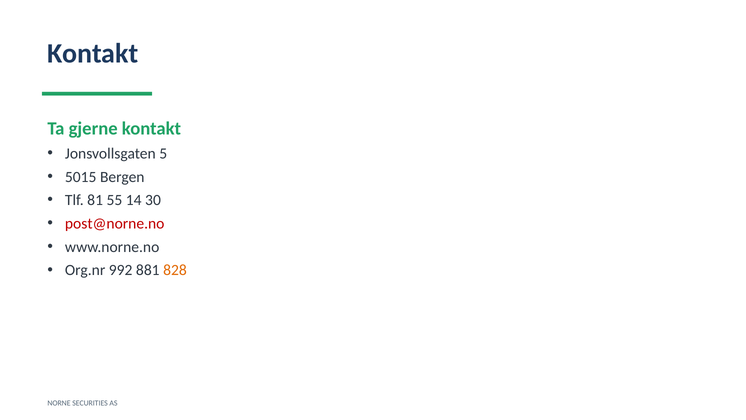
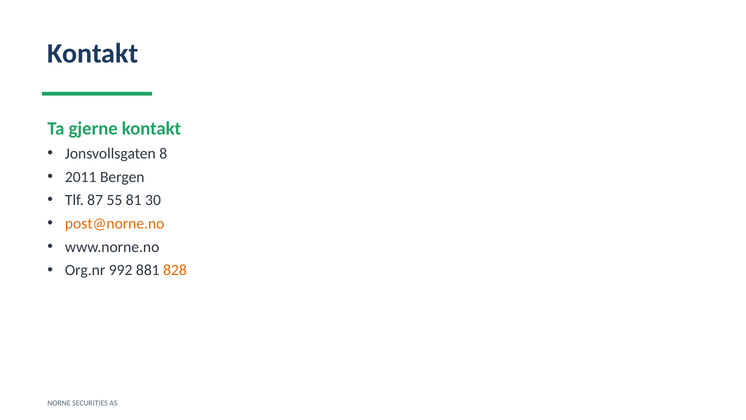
5: 5 -> 8
5015: 5015 -> 2011
81: 81 -> 87
14: 14 -> 81
post@norne.no colour: red -> orange
